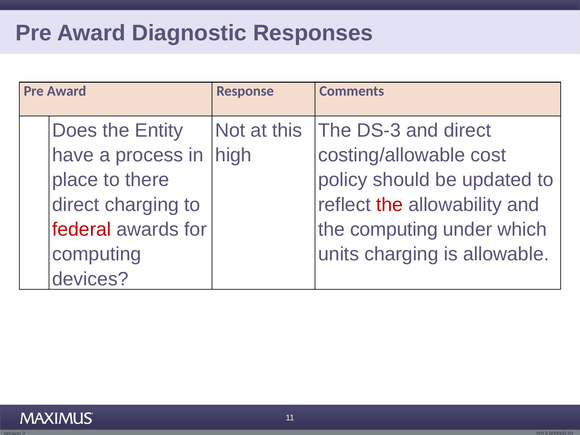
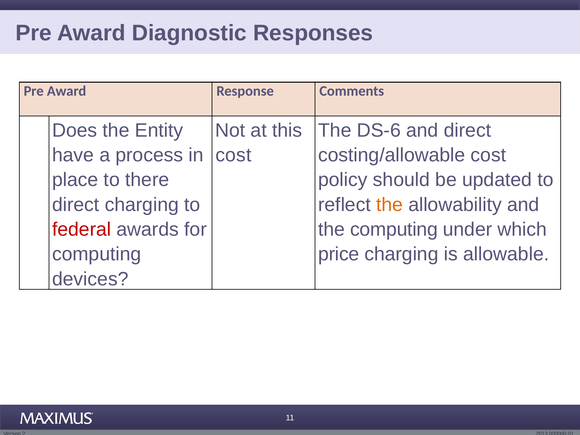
DS-3: DS-3 -> DS-6
high at (234, 155): high -> cost
the at (390, 205) colour: red -> orange
units: units -> price
